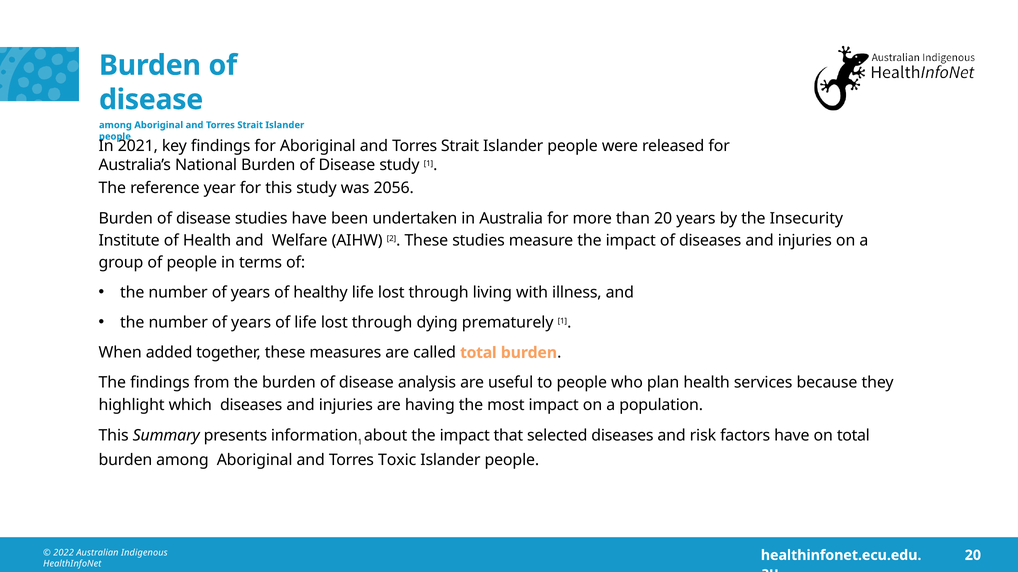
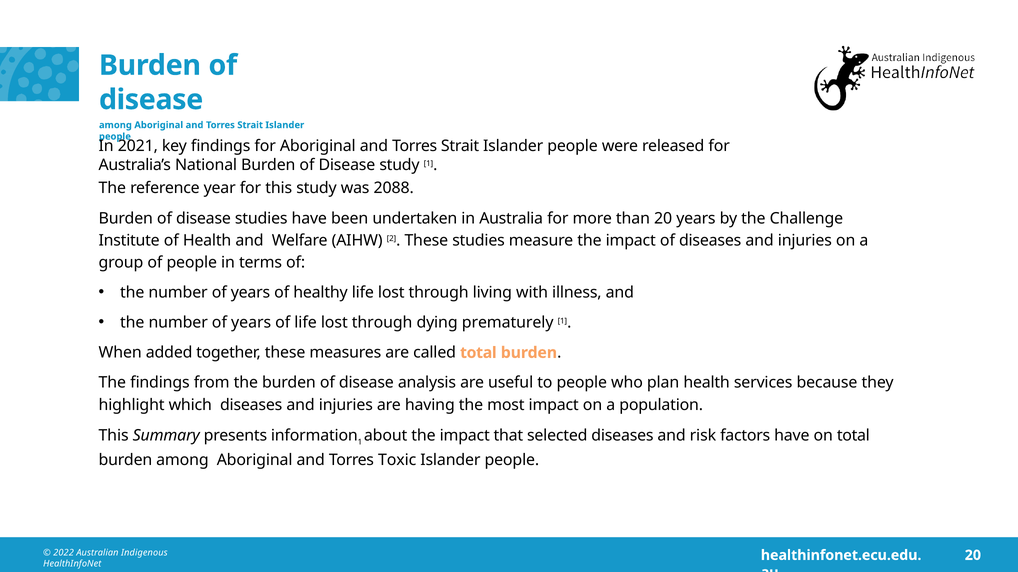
2056: 2056 -> 2088
Insecurity: Insecurity -> Challenge
